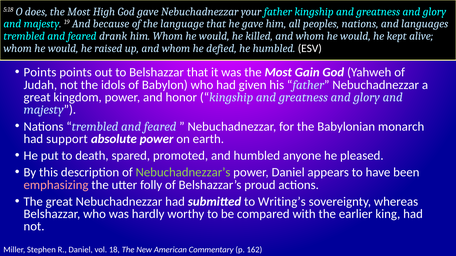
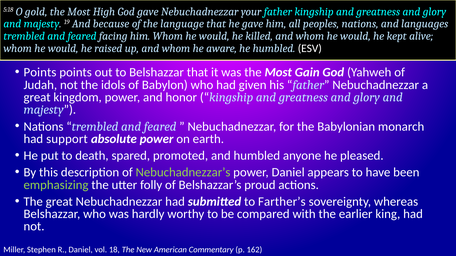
does: does -> gold
drank: drank -> facing
defied: defied -> aware
emphasizing colour: pink -> light green
Writing’s: Writing’s -> Farther’s
